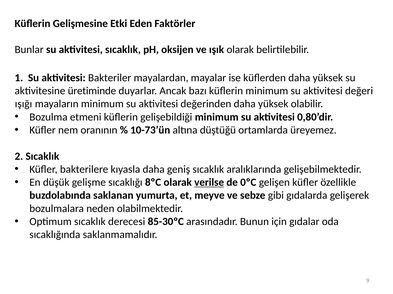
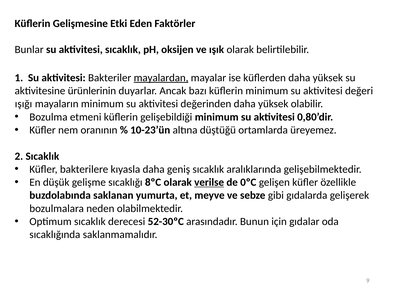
mayalardan underline: none -> present
üretiminde: üretiminde -> ürünlerinin
10-73’ün: 10-73’ün -> 10-23’ün
85-30ºC: 85-30ºC -> 52-30ºC
